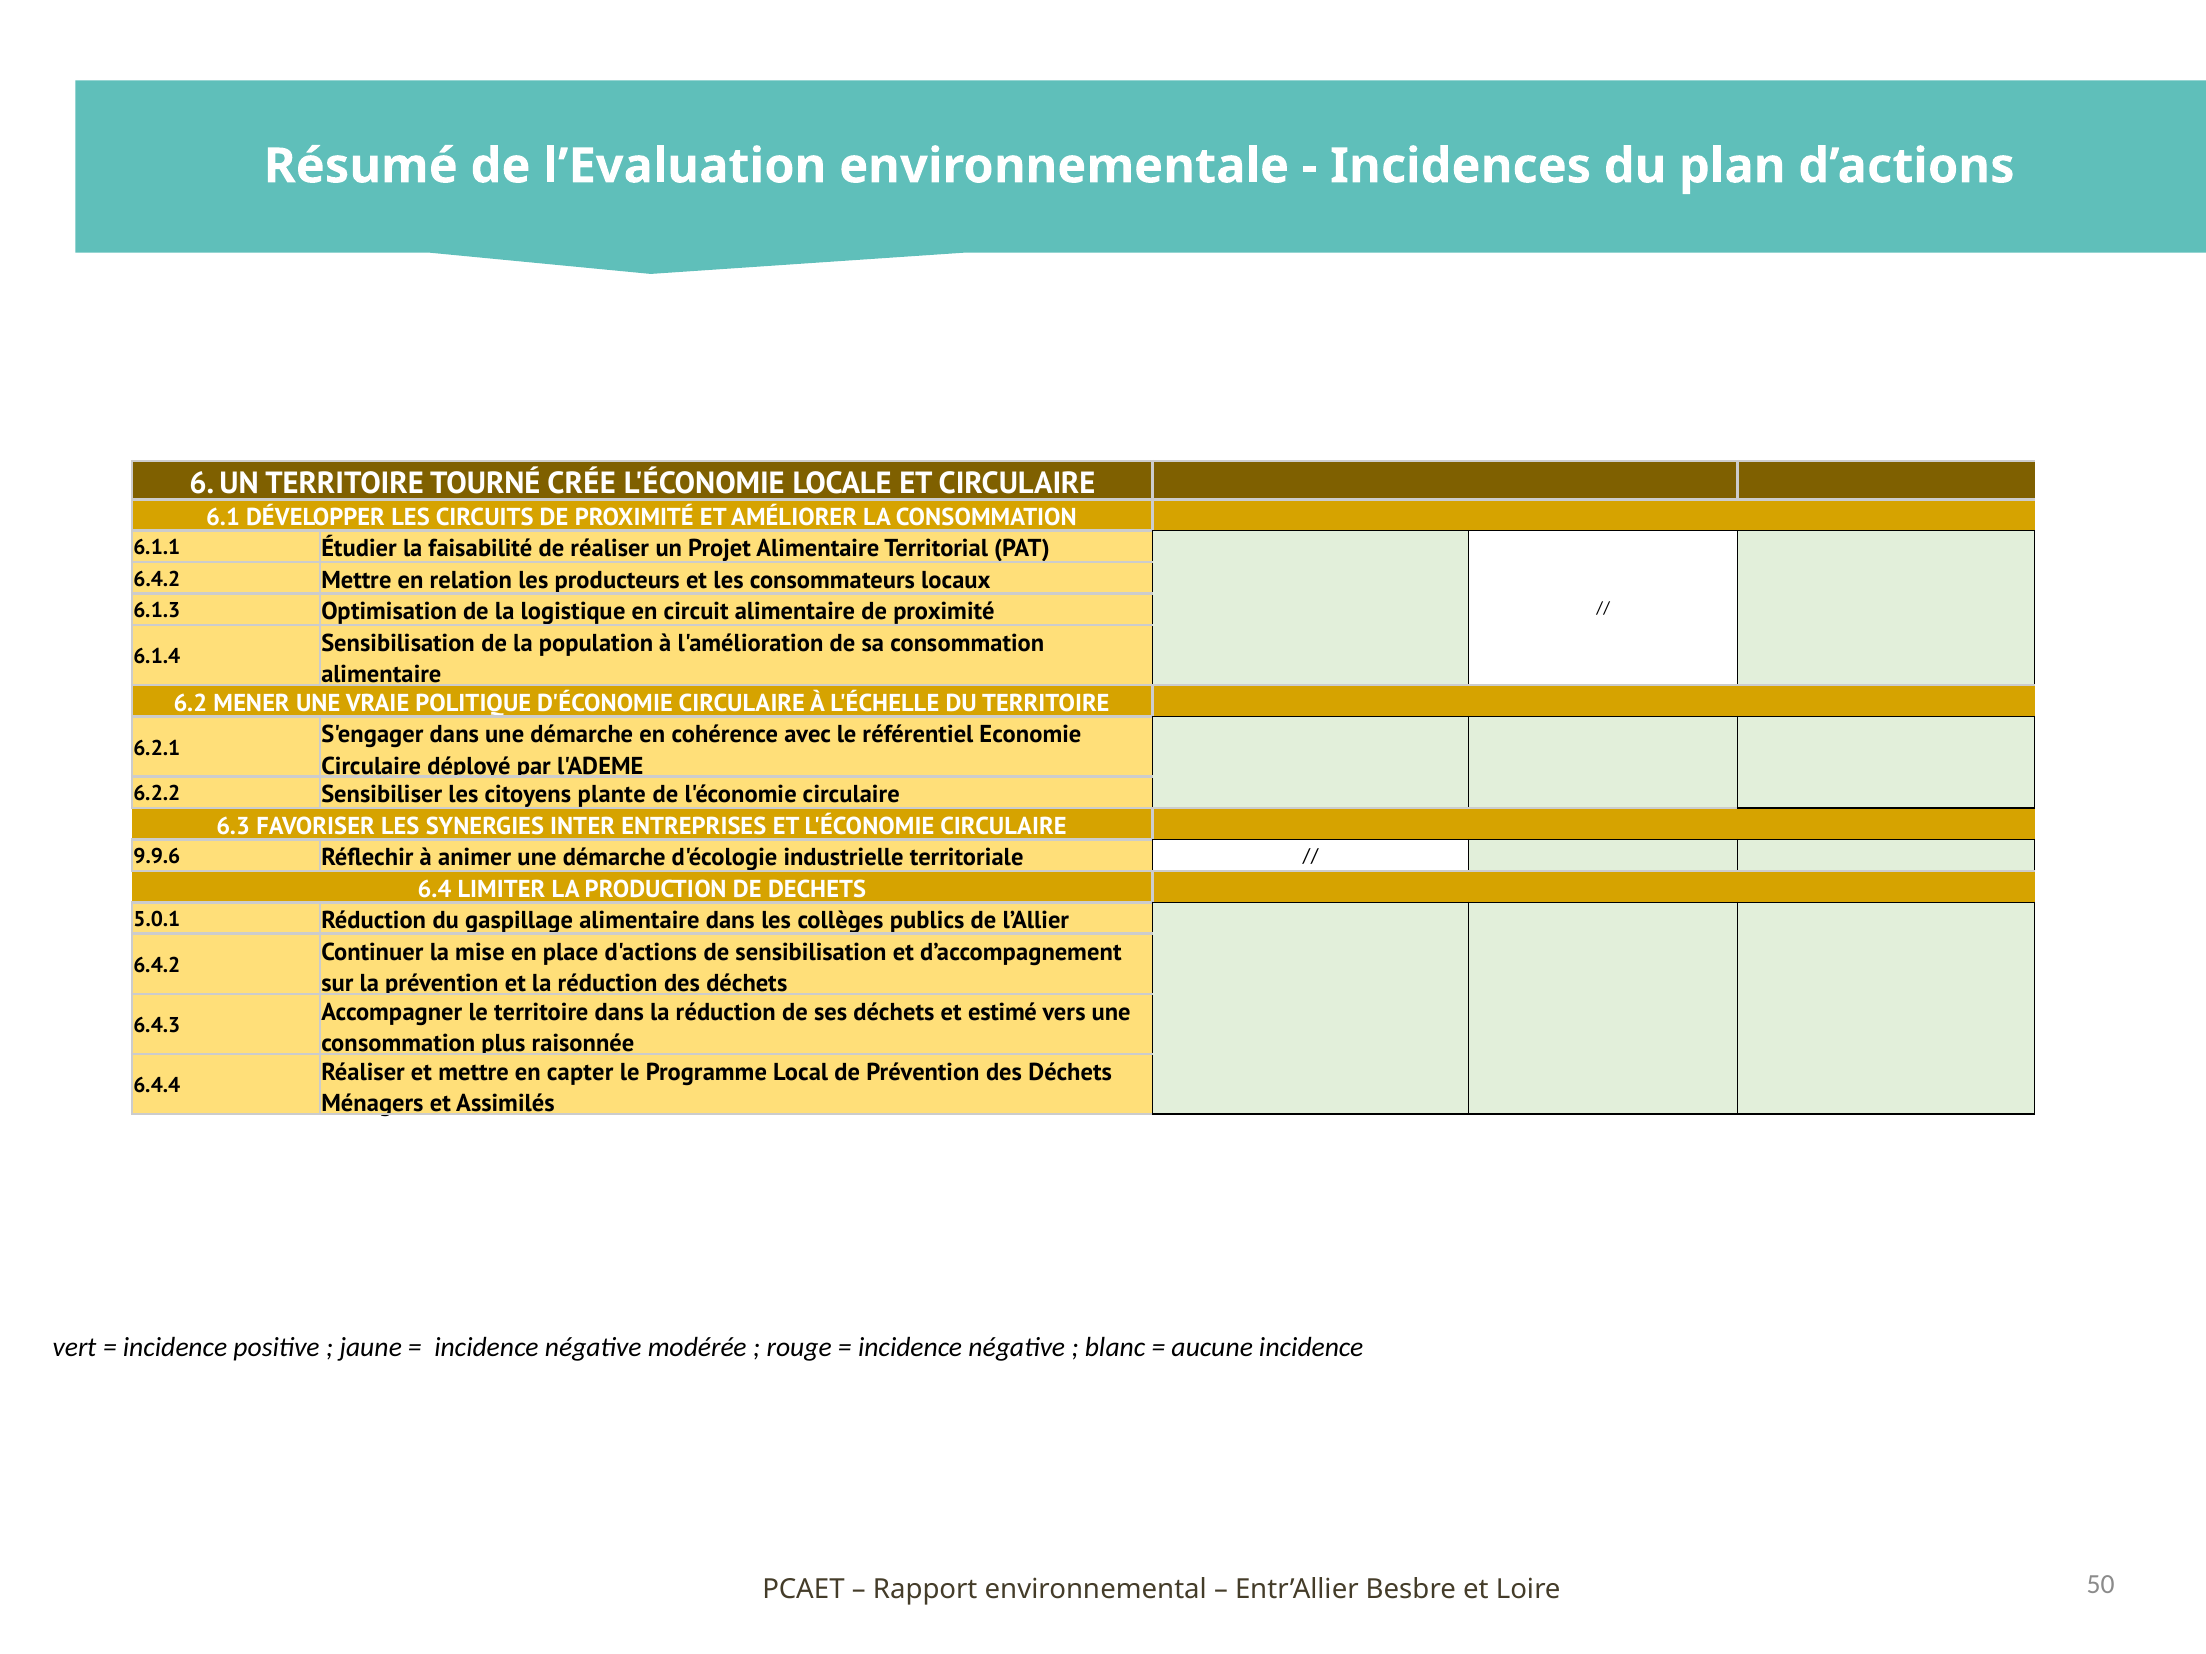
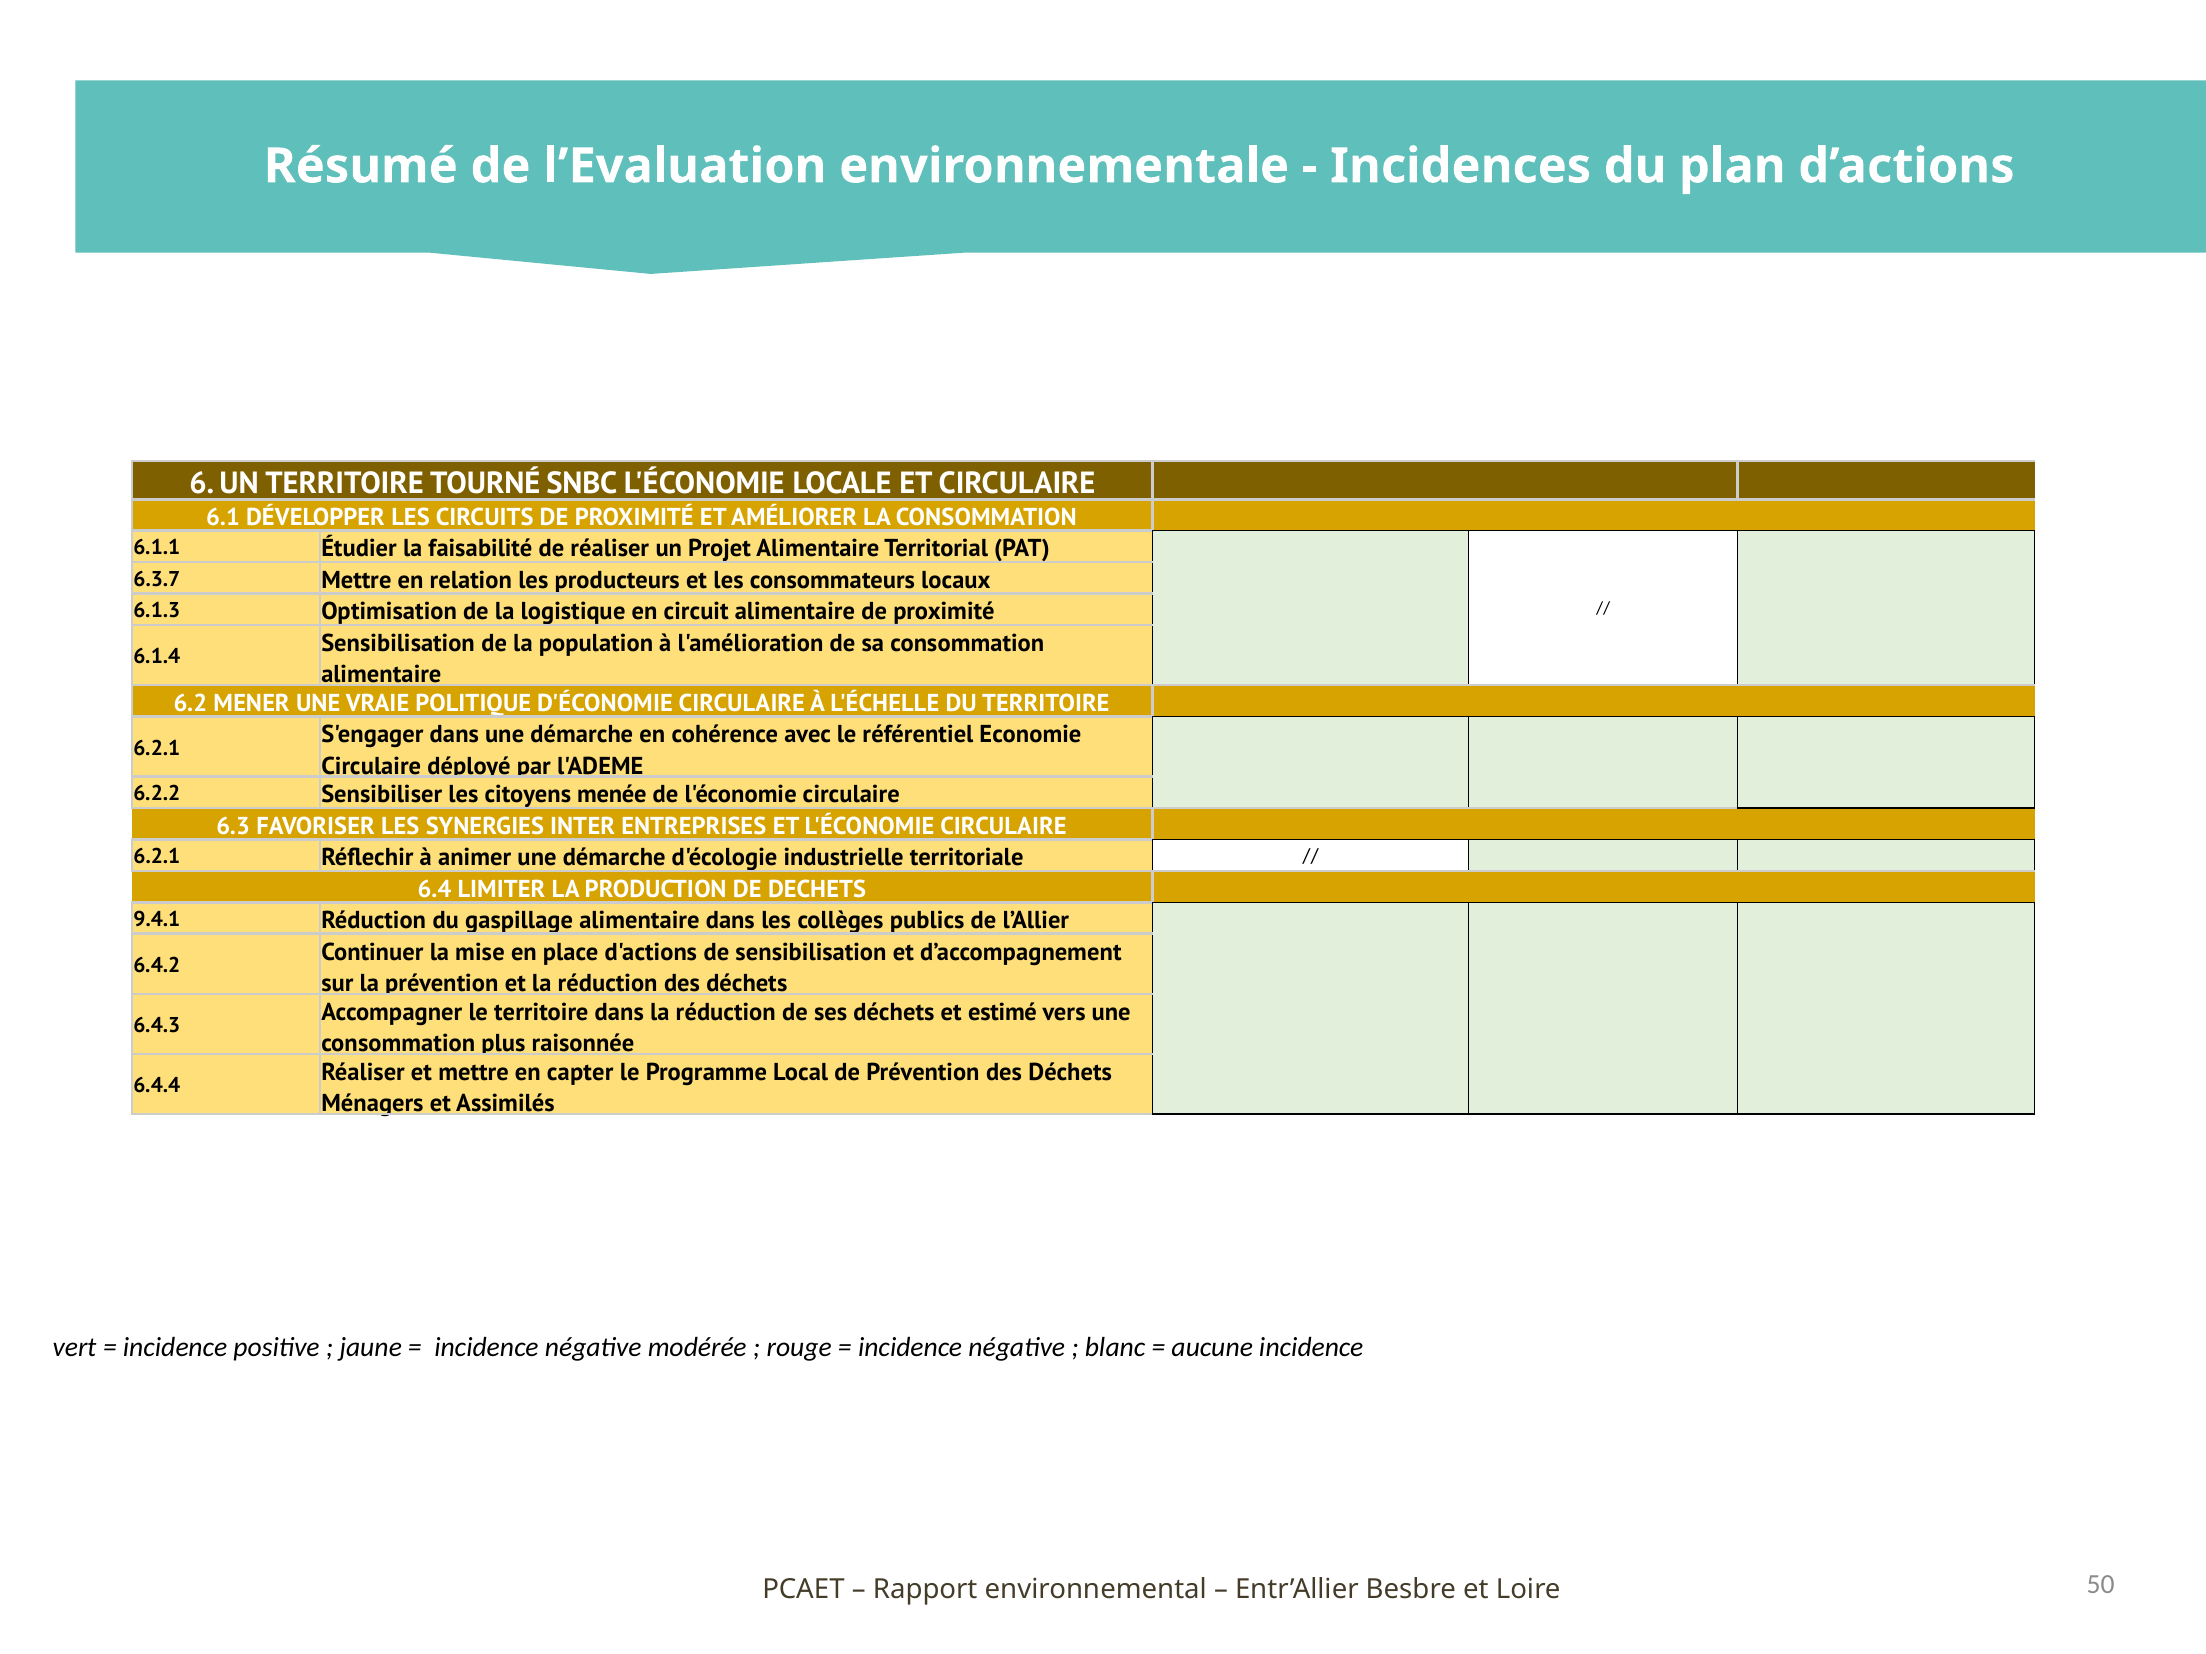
CRÉE: CRÉE -> SNBC
6.4.2 at (157, 580): 6.4.2 -> 6.3.7
plante: plante -> menée
9.9.6 at (157, 857): 9.9.6 -> 6.2.1
5.0.1: 5.0.1 -> 9.4.1
